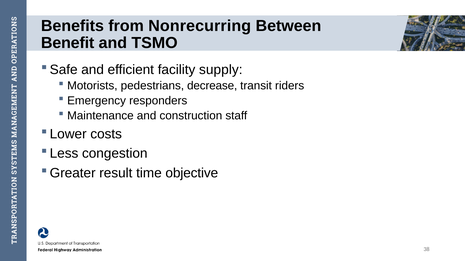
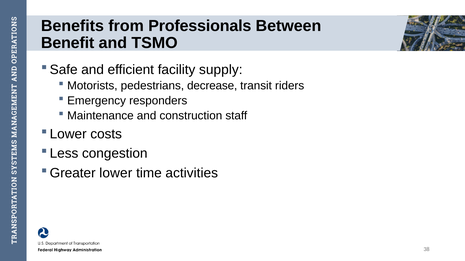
Nonrecurring: Nonrecurring -> Professionals
result: result -> lower
objective: objective -> activities
